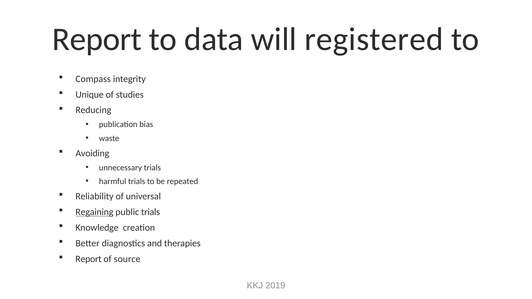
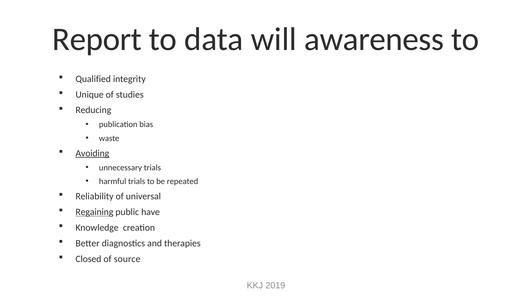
registered: registered -> awareness
Compass: Compass -> Qualified
Avoiding underline: none -> present
public trials: trials -> have
Report at (88, 259): Report -> Closed
